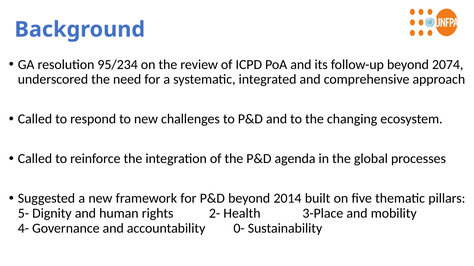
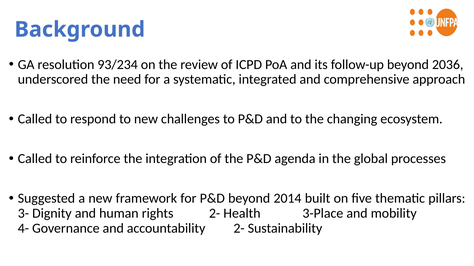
95/234: 95/234 -> 93/234
2074: 2074 -> 2036
5-: 5- -> 3-
accountability 0-: 0- -> 2-
